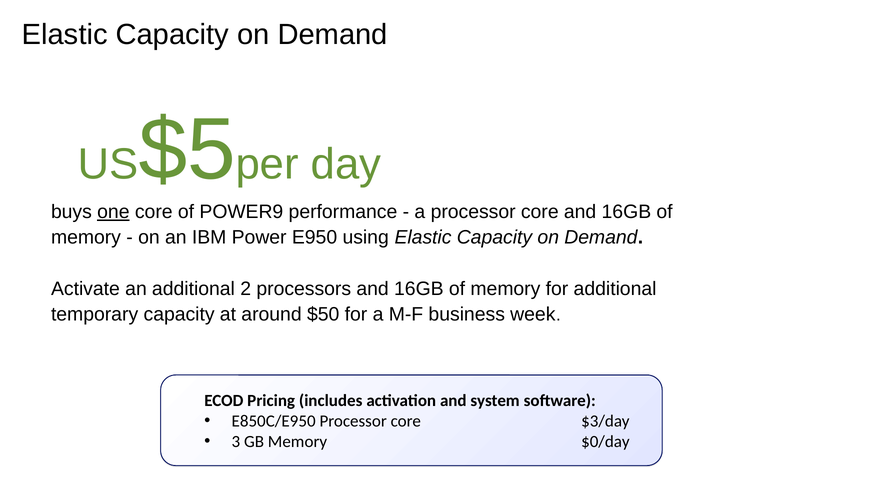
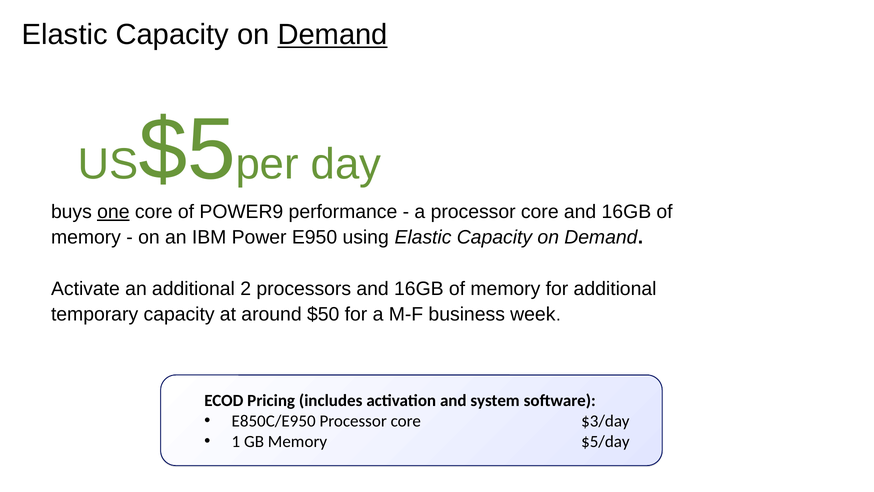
Demand at (333, 35) underline: none -> present
3: 3 -> 1
$0/day: $0/day -> $5/day
